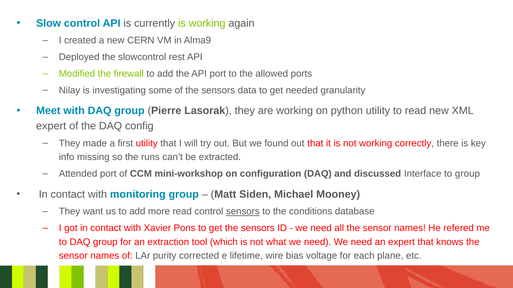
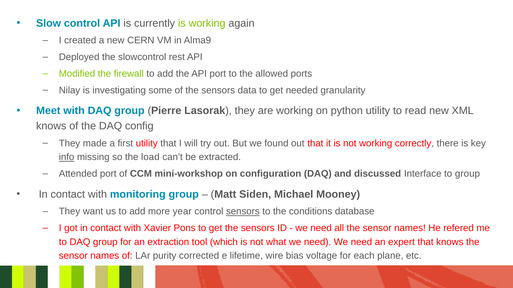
expert at (51, 126): expert -> knows
info underline: none -> present
runs: runs -> load
more read: read -> year
